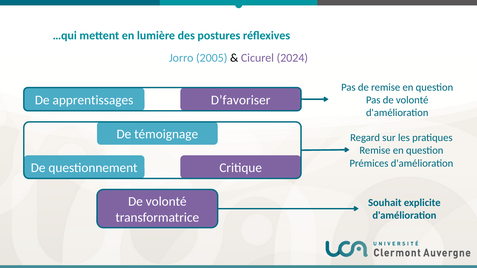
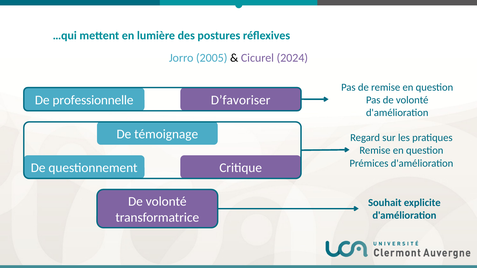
apprentissages: apprentissages -> professionnelle
